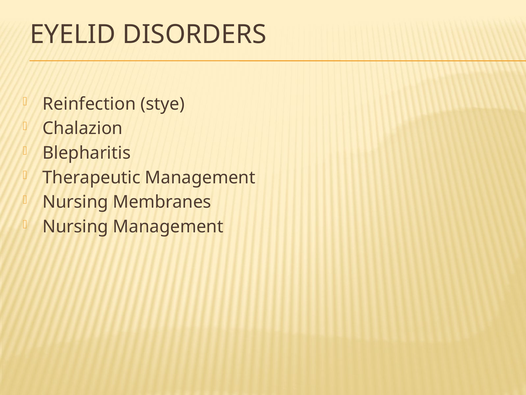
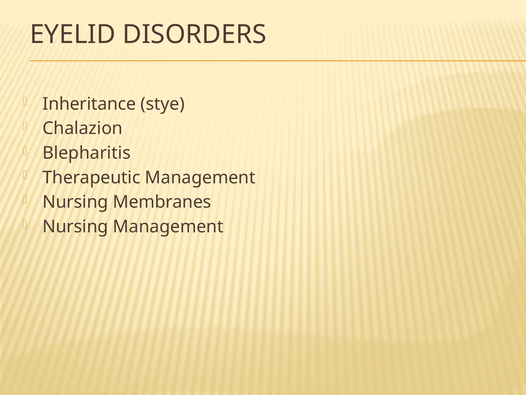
Reinfection: Reinfection -> Inheritance
